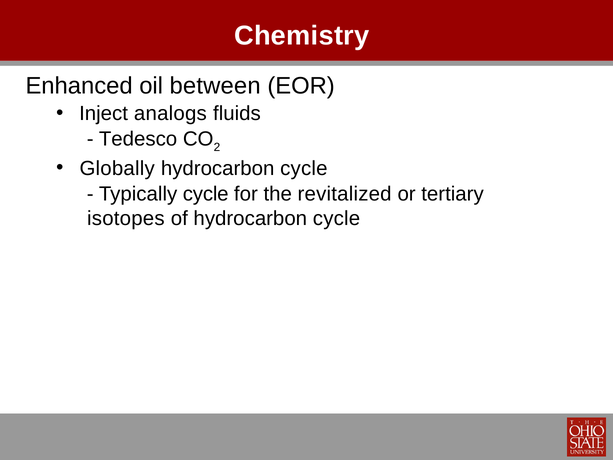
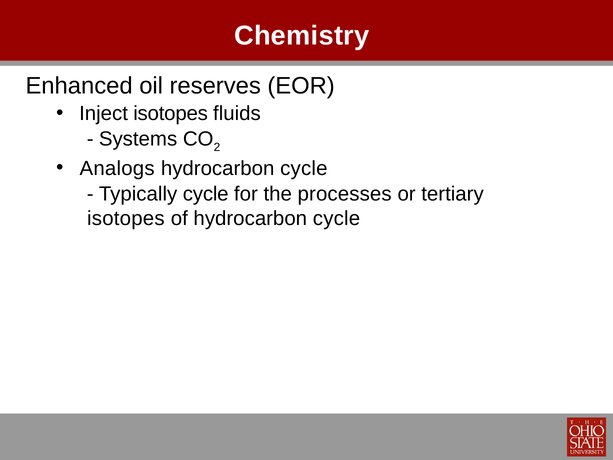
between: between -> reserves
Inject analogs: analogs -> isotopes
Tedesco: Tedesco -> Systems
Globally: Globally -> Analogs
revitalized: revitalized -> processes
